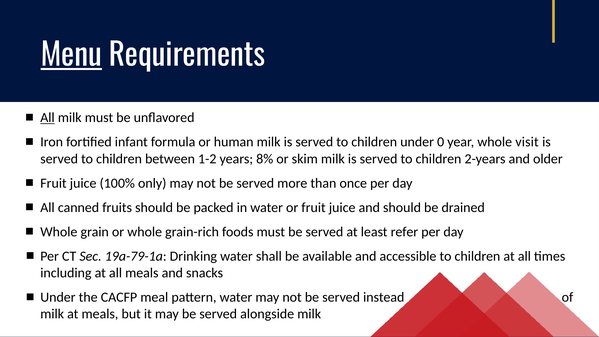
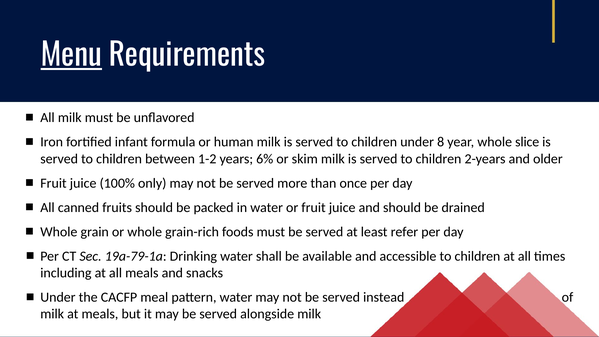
All at (47, 118) underline: present -> none
0: 0 -> 8
visit: visit -> slice
8%: 8% -> 6%
